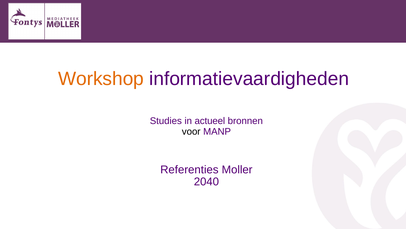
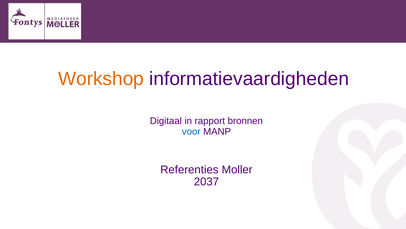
Studies: Studies -> Digitaal
actueel: actueel -> rapport
voor colour: black -> blue
2040: 2040 -> 2037
